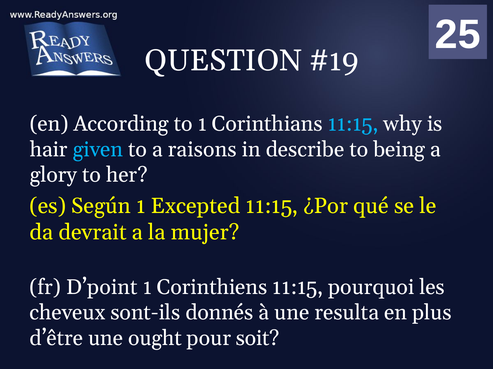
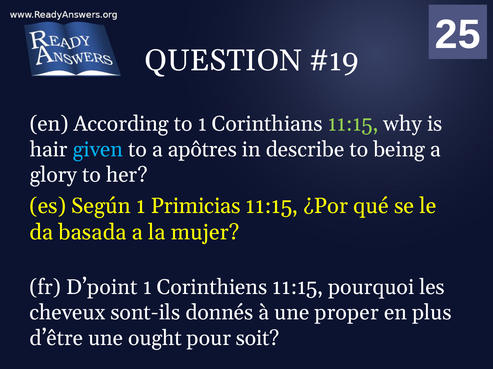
11:15 at (353, 124) colour: light blue -> light green
raisons: raisons -> apôtres
Excepted: Excepted -> Primicias
devrait: devrait -> basada
resulta: resulta -> proper
